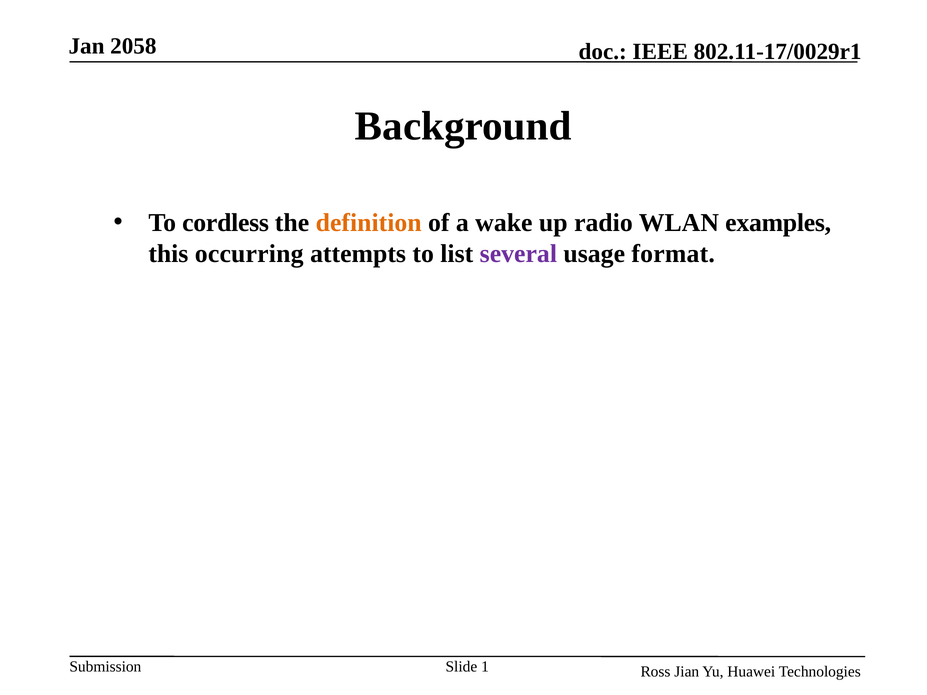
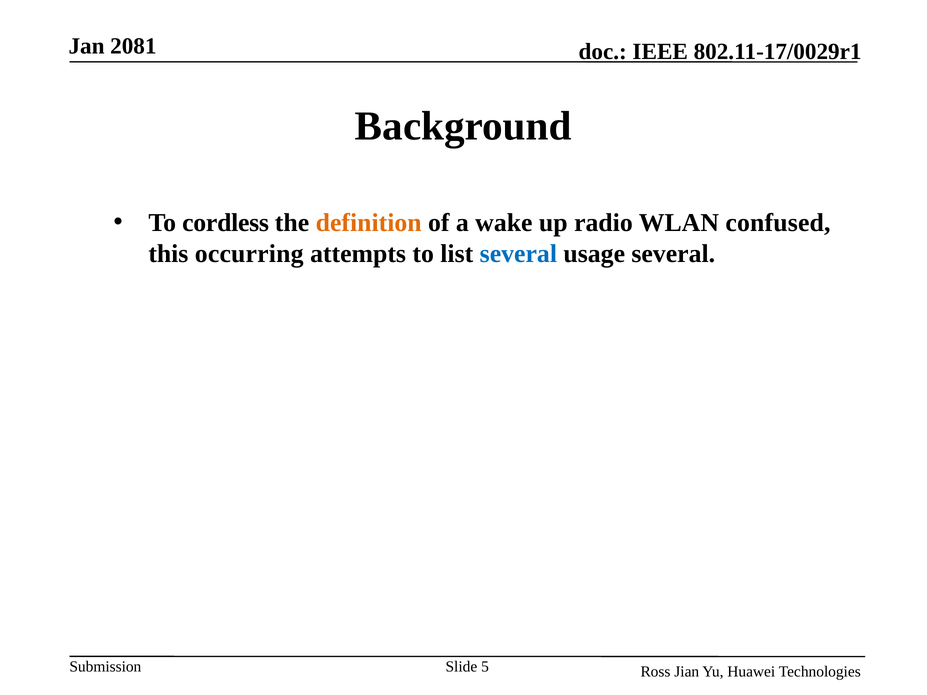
2058: 2058 -> 2081
examples: examples -> confused
several at (518, 254) colour: purple -> blue
usage format: format -> several
1: 1 -> 5
